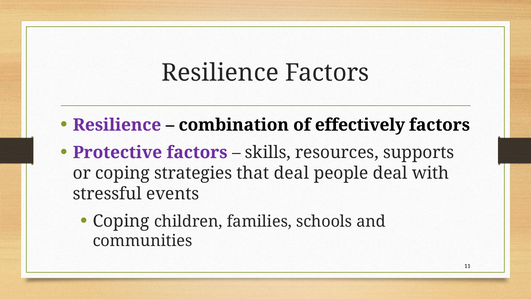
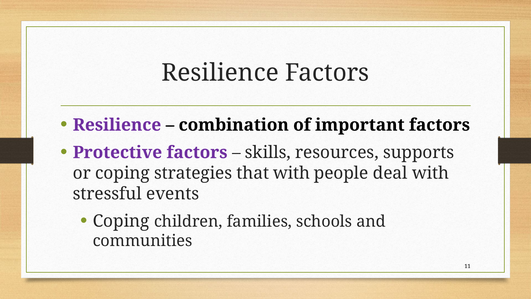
effectively: effectively -> important
that deal: deal -> with
